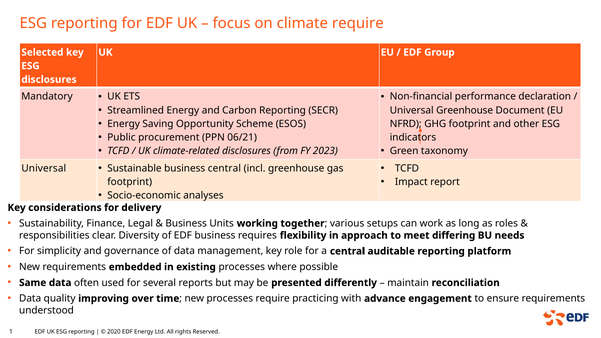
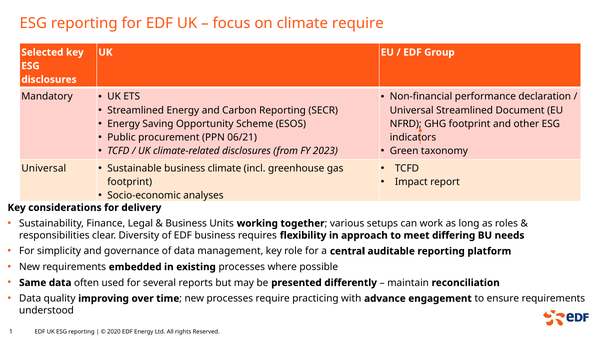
Universal Greenhouse: Greenhouse -> Streamlined
business central: central -> climate
